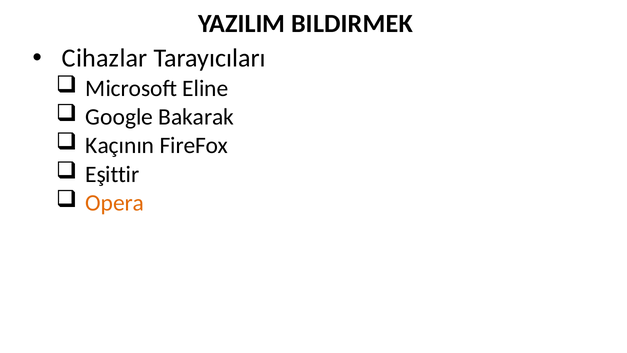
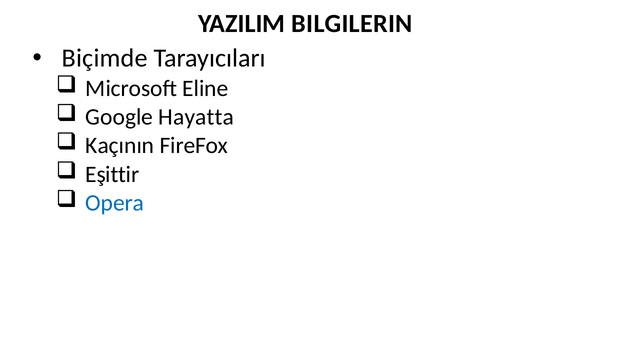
BILDIRMEK: BILDIRMEK -> BILGILERIN
Cihazlar: Cihazlar -> Biçimde
Bakarak: Bakarak -> Hayatta
Opera colour: orange -> blue
